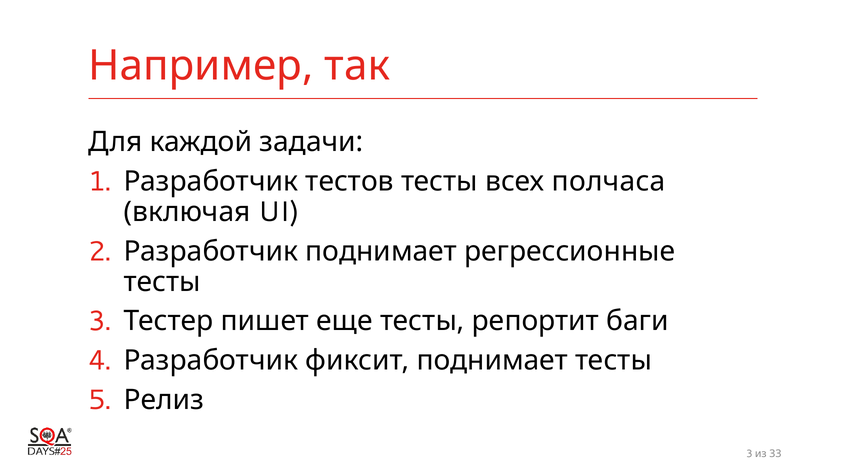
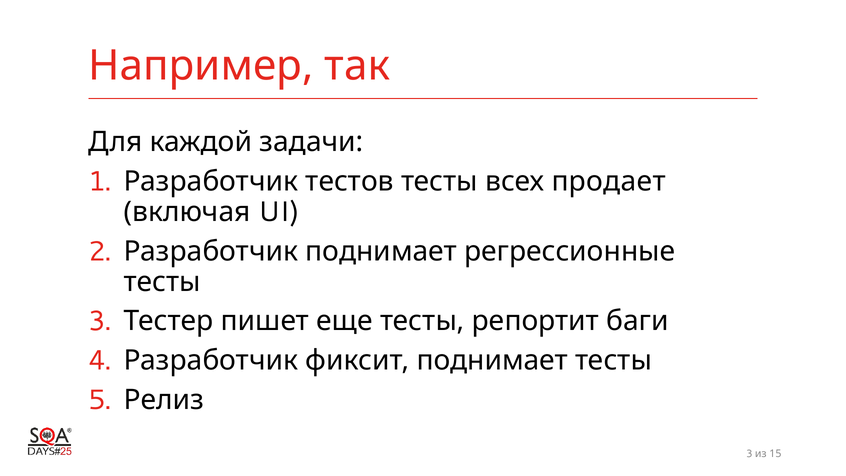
полчаса: полчаса -> продает
33: 33 -> 15
